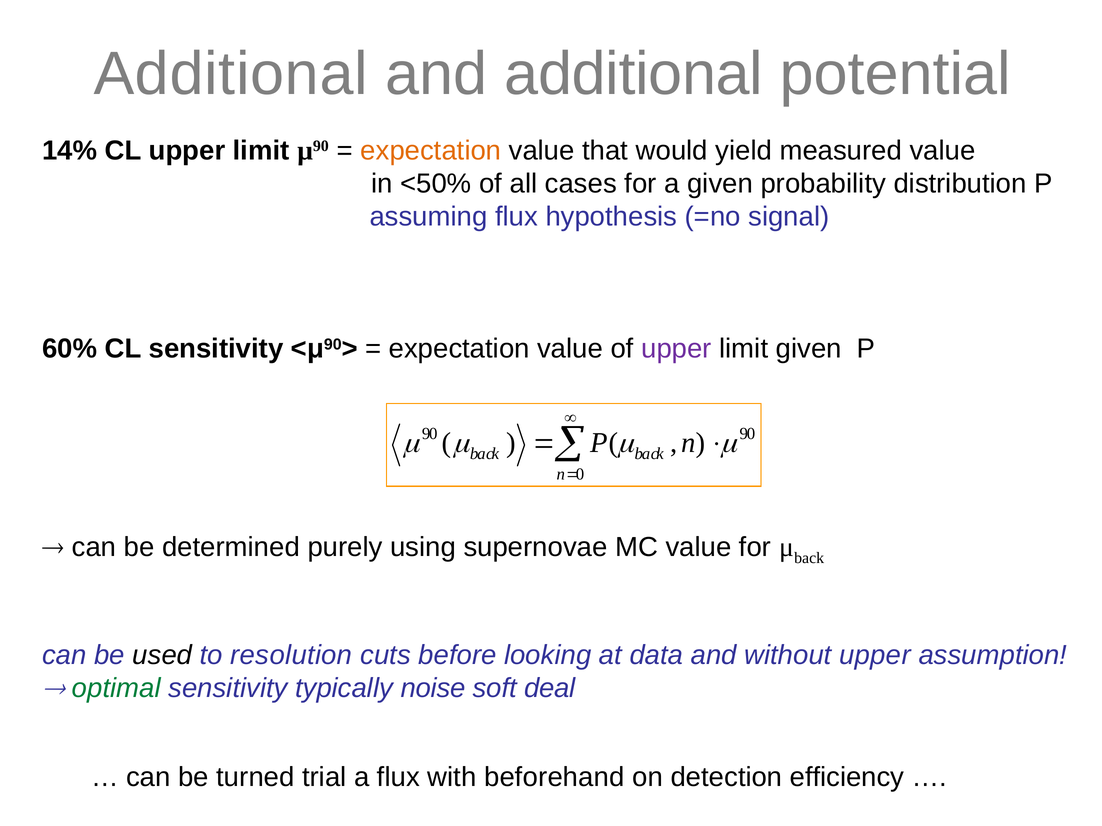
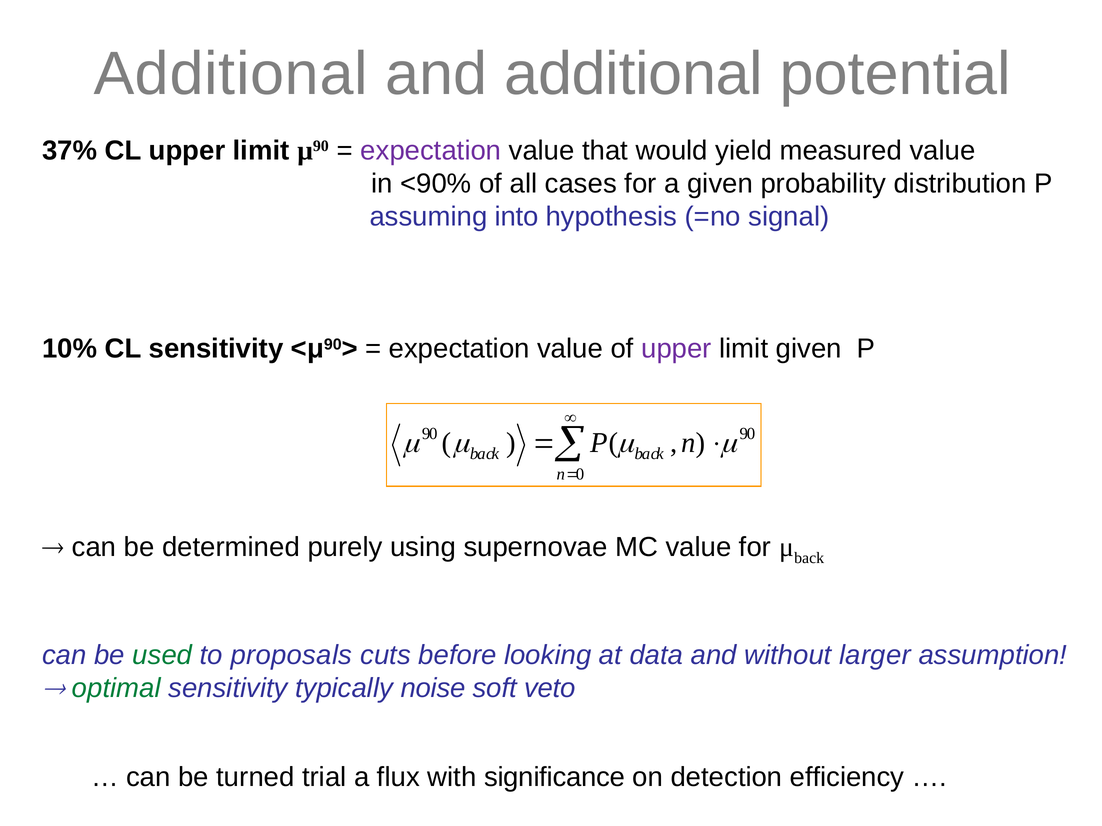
14%: 14% -> 37%
expectation at (431, 151) colour: orange -> purple
<50%: <50% -> <90%
assuming flux: flux -> into
60%: 60% -> 10%
used colour: black -> green
resolution: resolution -> proposals
without upper: upper -> larger
deal: deal -> veto
beforehand: beforehand -> significance
